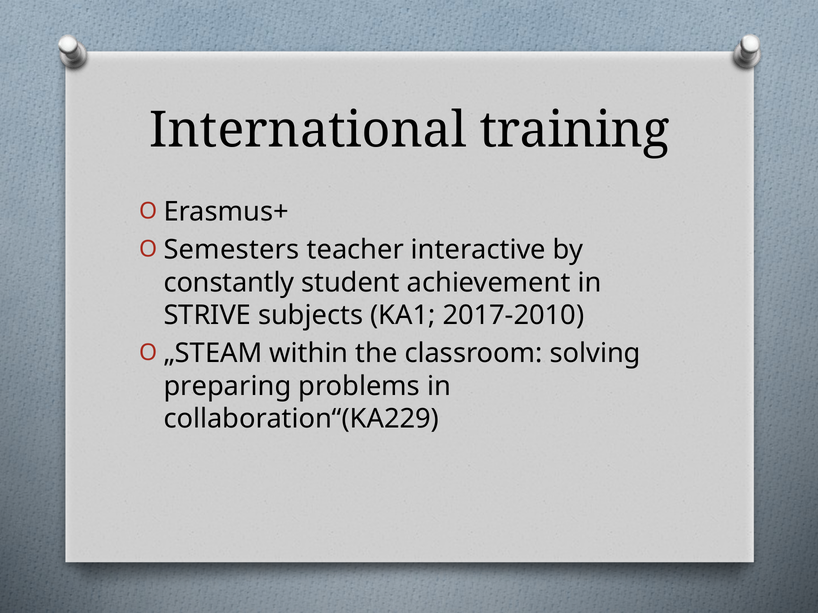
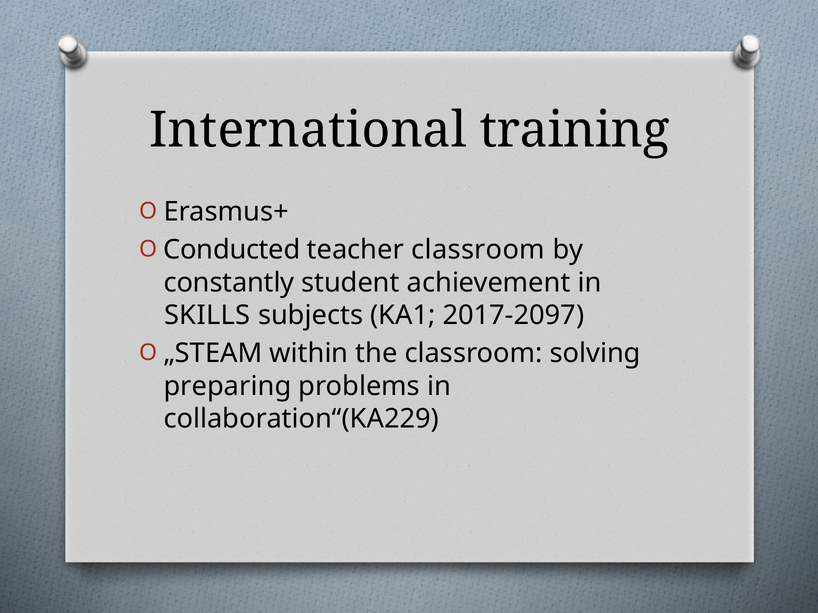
Semesters: Semesters -> Conducted
teacher interactive: interactive -> classroom
STRIVE: STRIVE -> SKILLS
2017-2010: 2017-2010 -> 2017-2097
